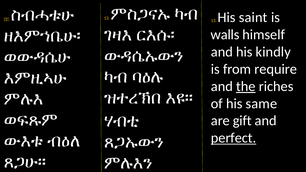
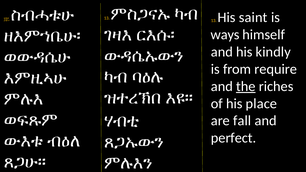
walls: walls -> ways
same: same -> place
gift: gift -> fall
perfect underline: present -> none
